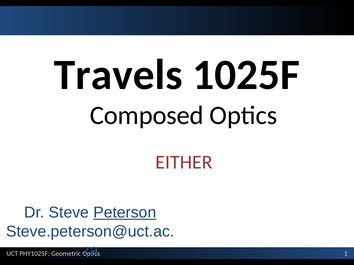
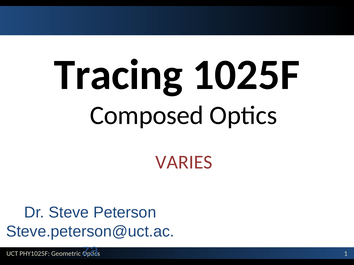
Travels: Travels -> Tracing
EITHER: EITHER -> VARIES
Peterson underline: present -> none
